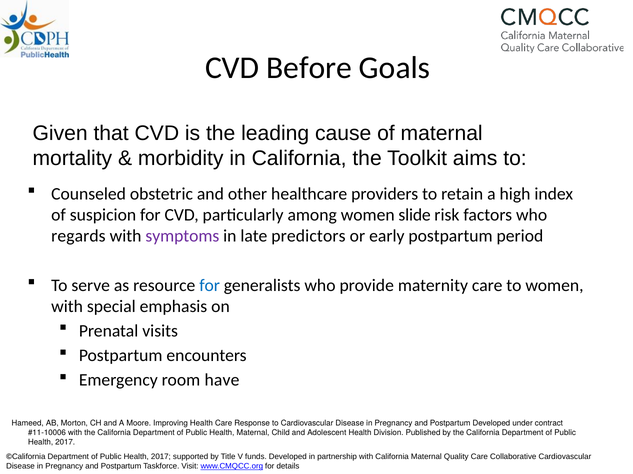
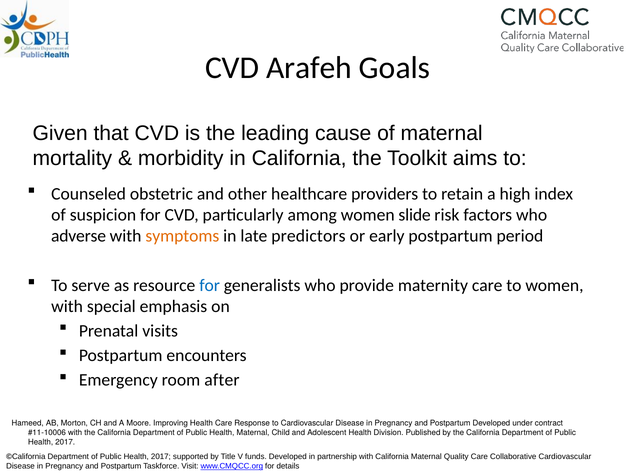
Before: Before -> Arafeh
regards: regards -> adverse
symptoms colour: purple -> orange
have: have -> after
